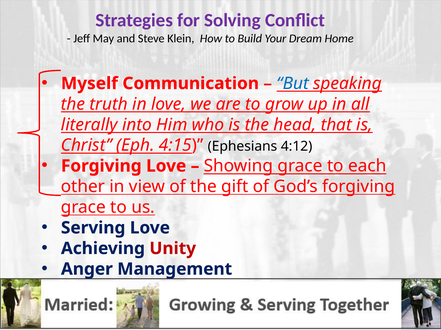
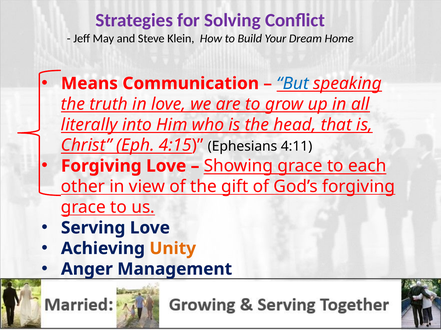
Myself: Myself -> Means
4:12: 4:12 -> 4:11
Unity colour: red -> orange
